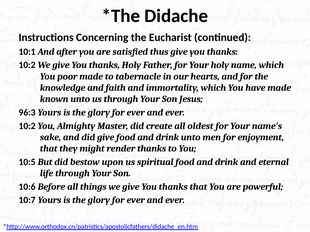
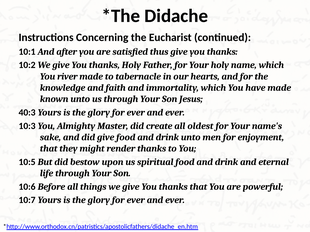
poor: poor -> river
96:3: 96:3 -> 40:3
10:2 at (27, 126): 10:2 -> 10:3
